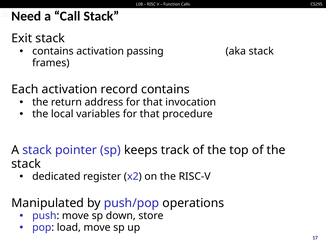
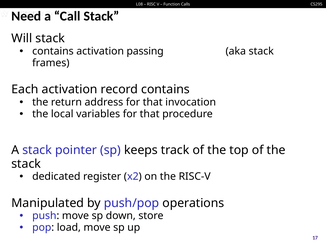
Exit: Exit -> Will
